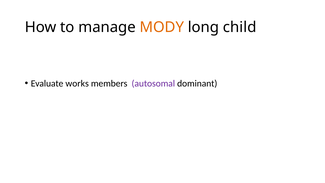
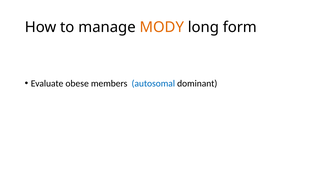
child: child -> form
works: works -> obese
autosomal colour: purple -> blue
